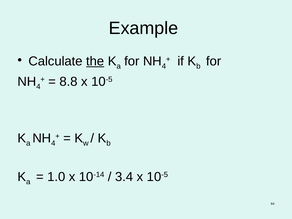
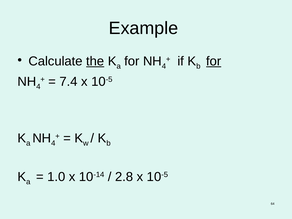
for at (214, 61) underline: none -> present
8.8: 8.8 -> 7.4
3.4: 3.4 -> 2.8
